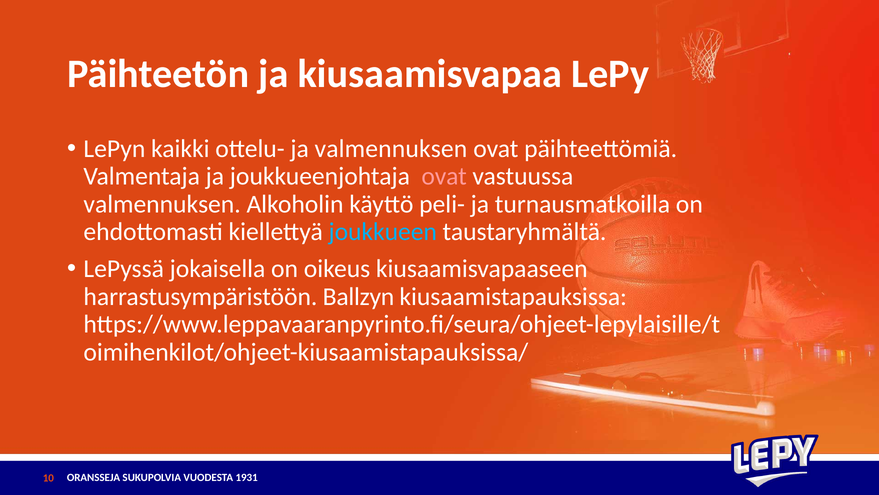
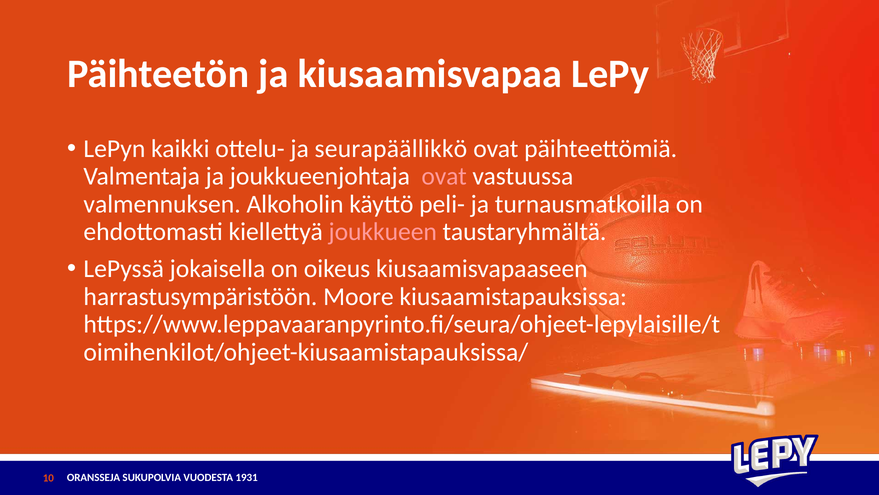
ja valmennuksen: valmennuksen -> seurapäällikkö
joukkueen colour: light blue -> pink
Ballzyn: Ballzyn -> Moore
